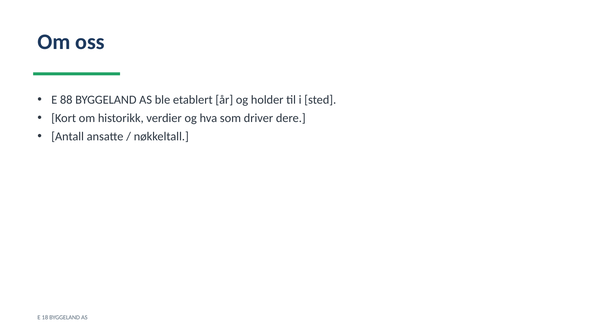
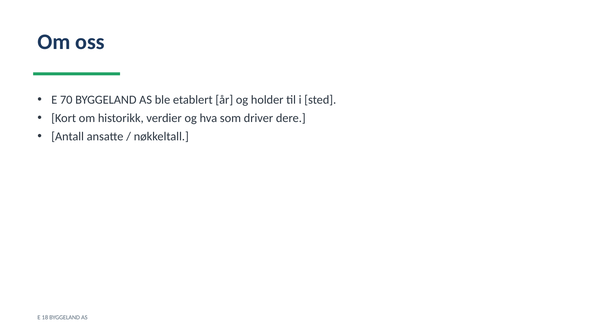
88: 88 -> 70
